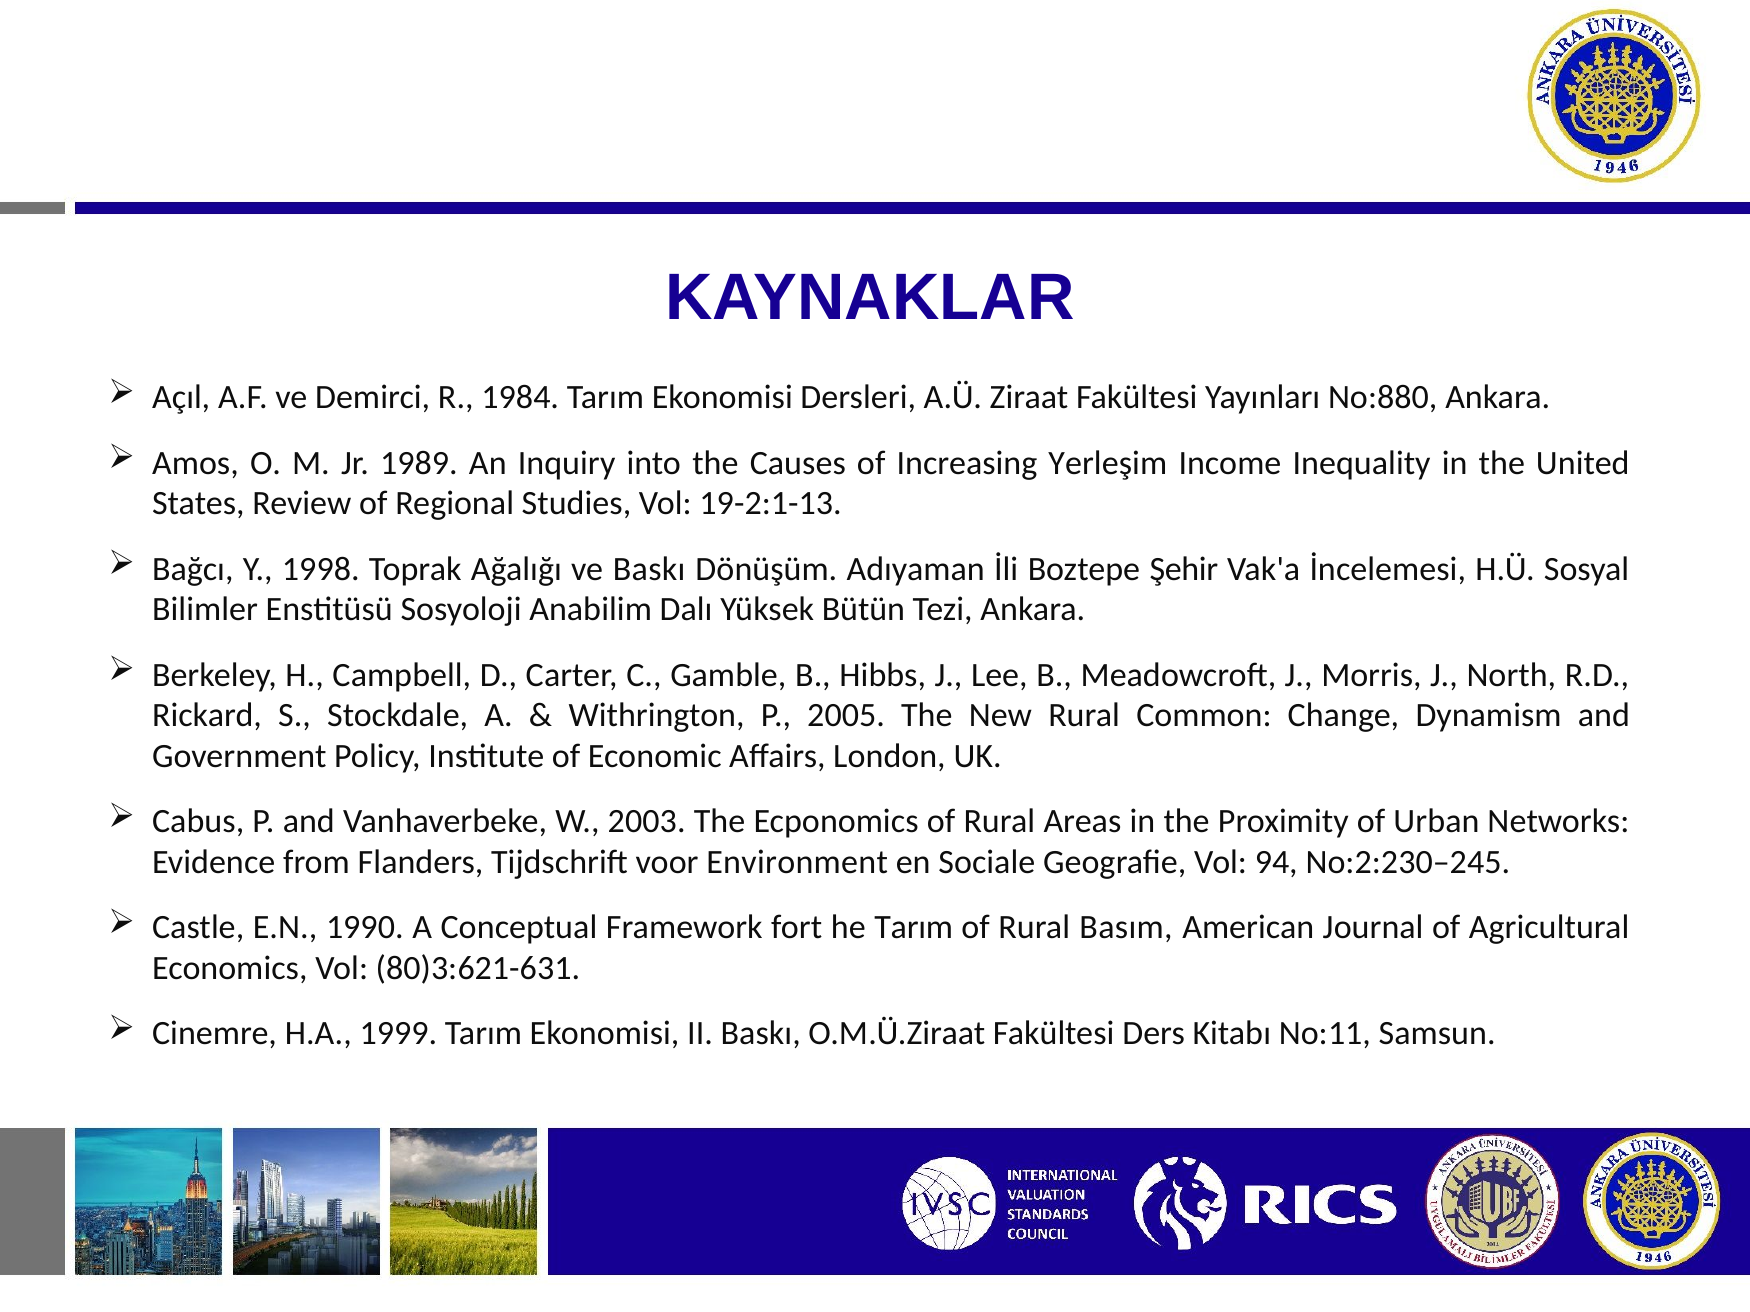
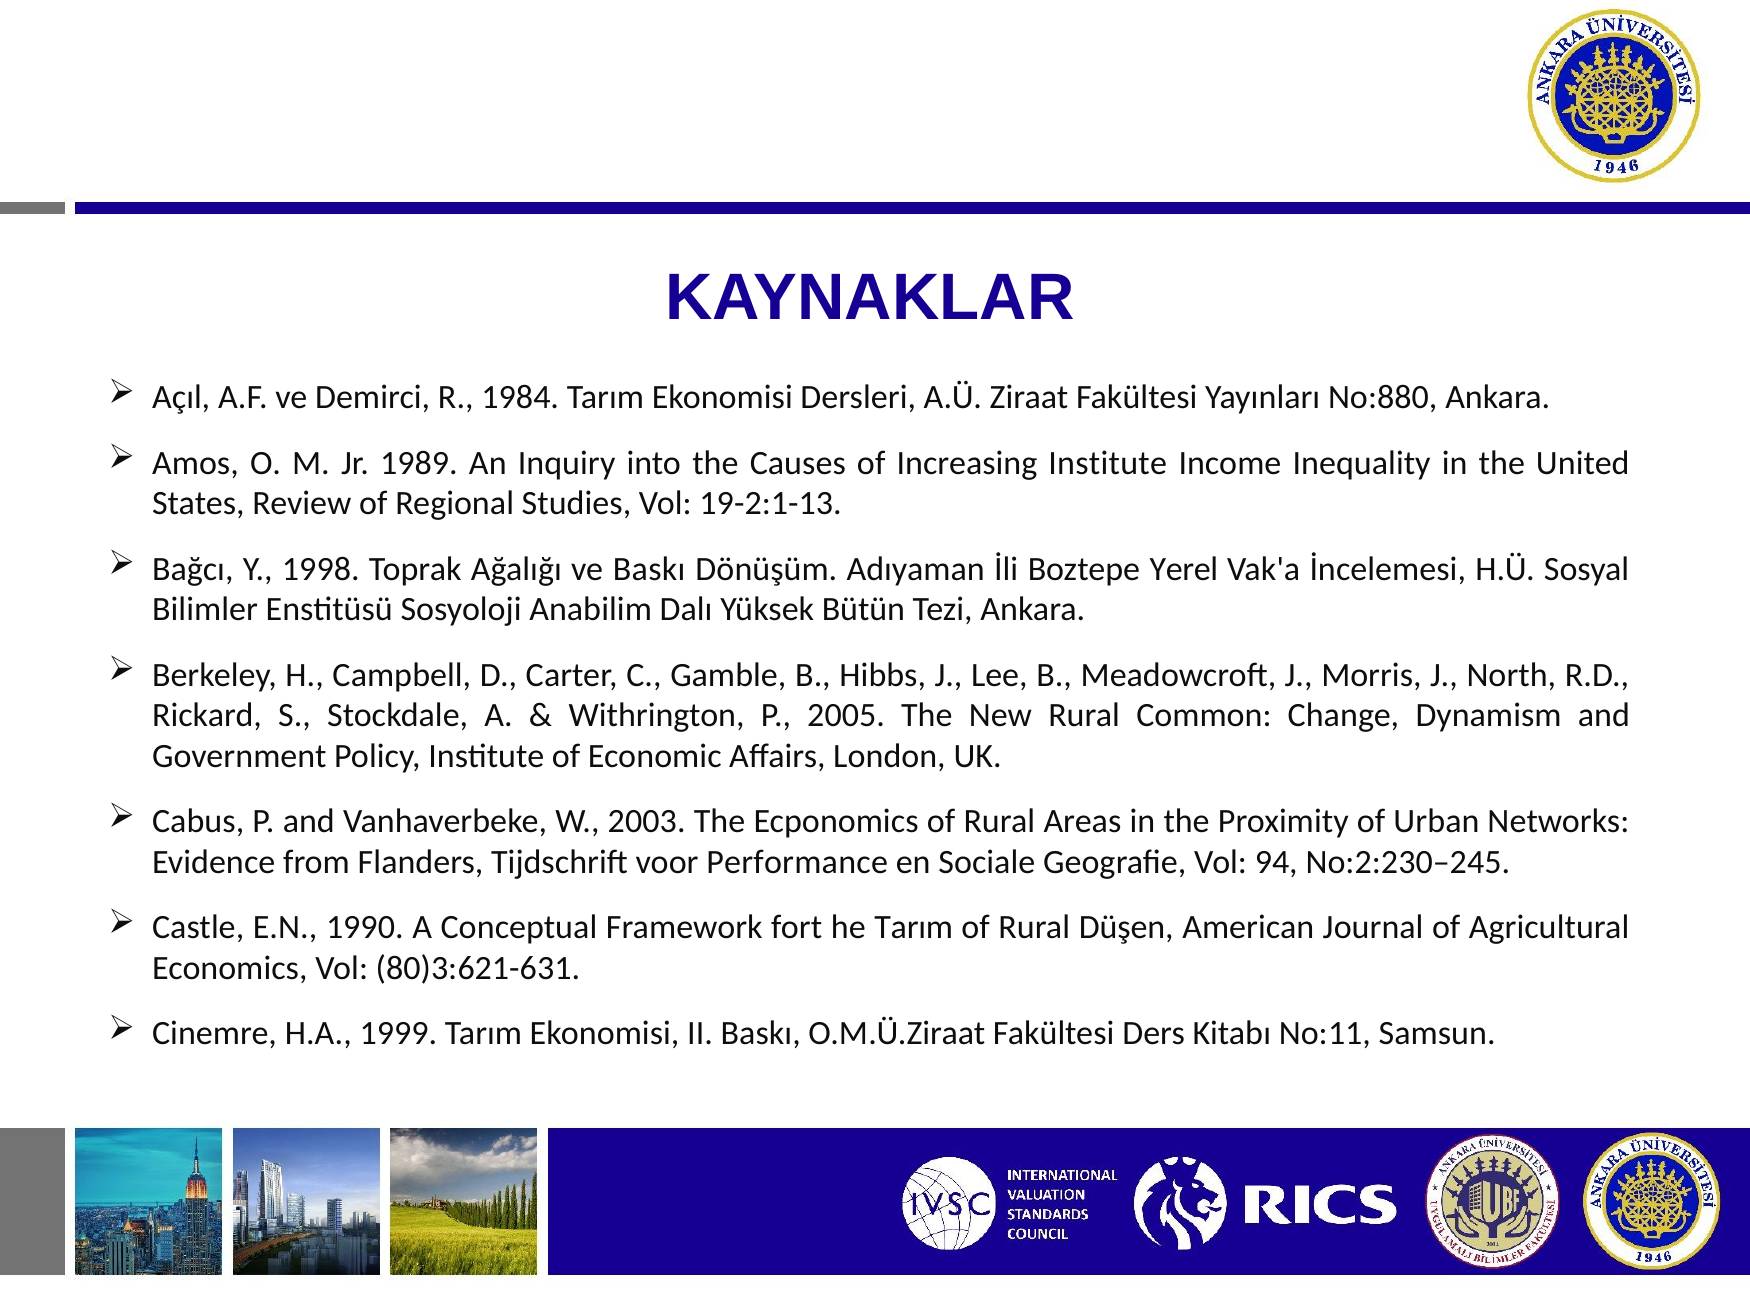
Increasing Yerleşim: Yerleşim -> Institute
Şehir: Şehir -> Yerel
Environment: Environment -> Performance
Basım: Basım -> Düşen
